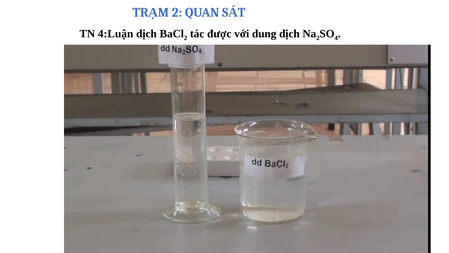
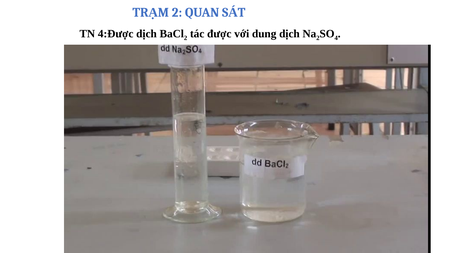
4:Luận: 4:Luận -> 4:Được
